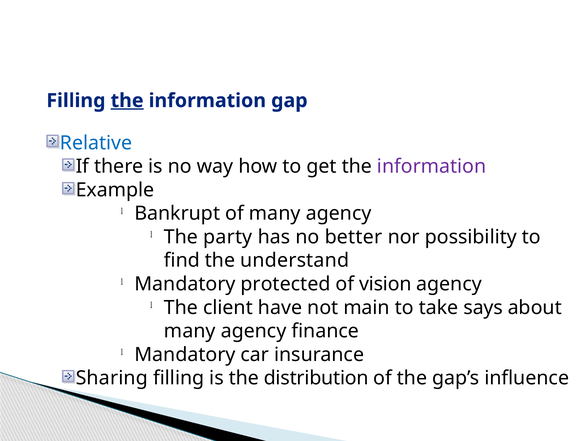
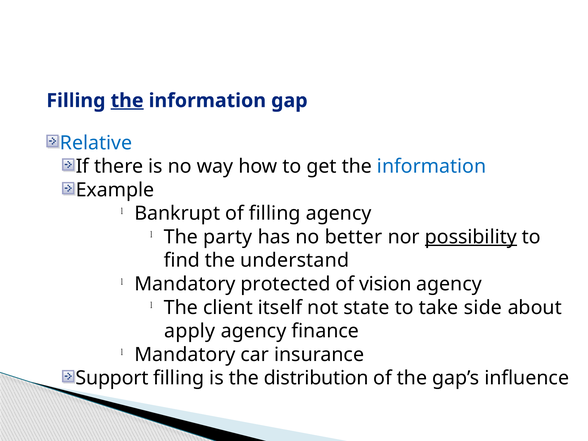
information at (432, 166) colour: purple -> blue
of many: many -> filling
possibility underline: none -> present
have: have -> itself
main: main -> state
says: says -> side
many at (190, 331): many -> apply
Sharing: Sharing -> Support
